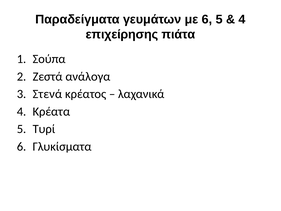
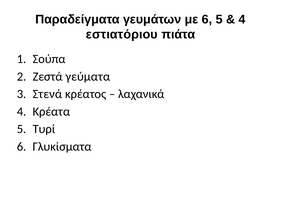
επιχείρησης: επιχείρησης -> εστιατόριου
ανάλογα: ανάλογα -> γεύματα
